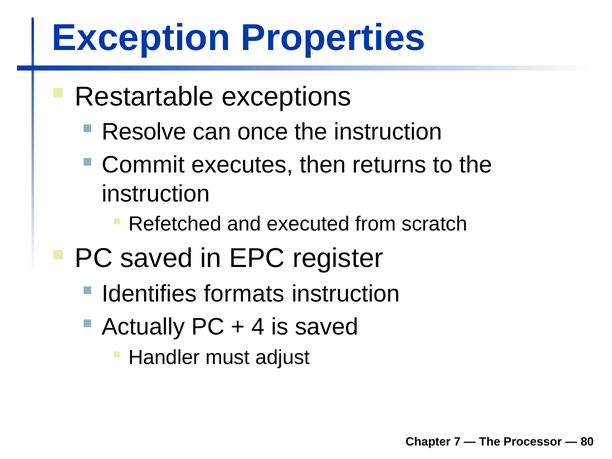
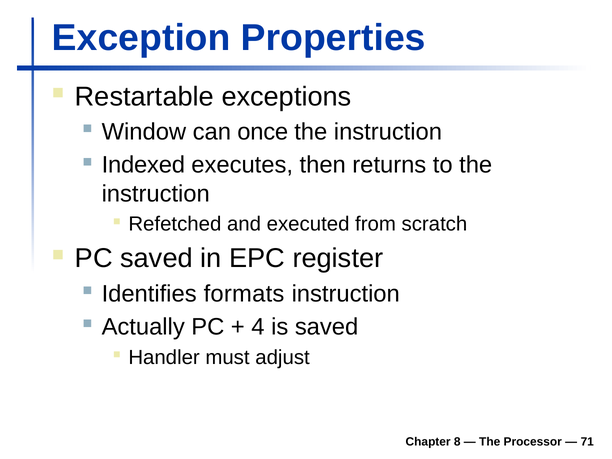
Resolve: Resolve -> Window
Commit: Commit -> Indexed
7: 7 -> 8
80: 80 -> 71
